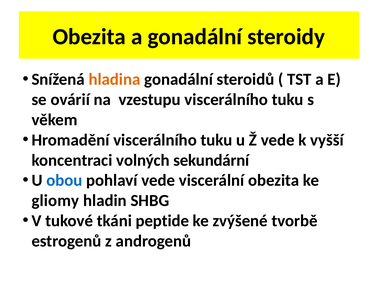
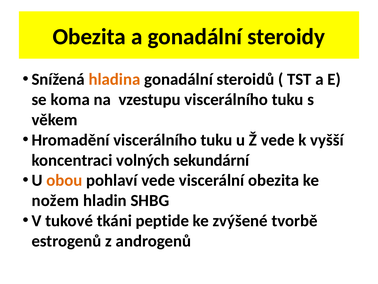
ovárií: ovárií -> koma
obou colour: blue -> orange
gliomy: gliomy -> nožem
